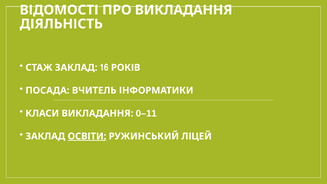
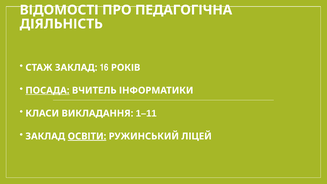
ПРО ВИКЛАДАННЯ: ВИКЛАДАННЯ -> ПЕДАГОГІЧНА
ПОСАДА underline: none -> present
0–11: 0–11 -> 1–11
